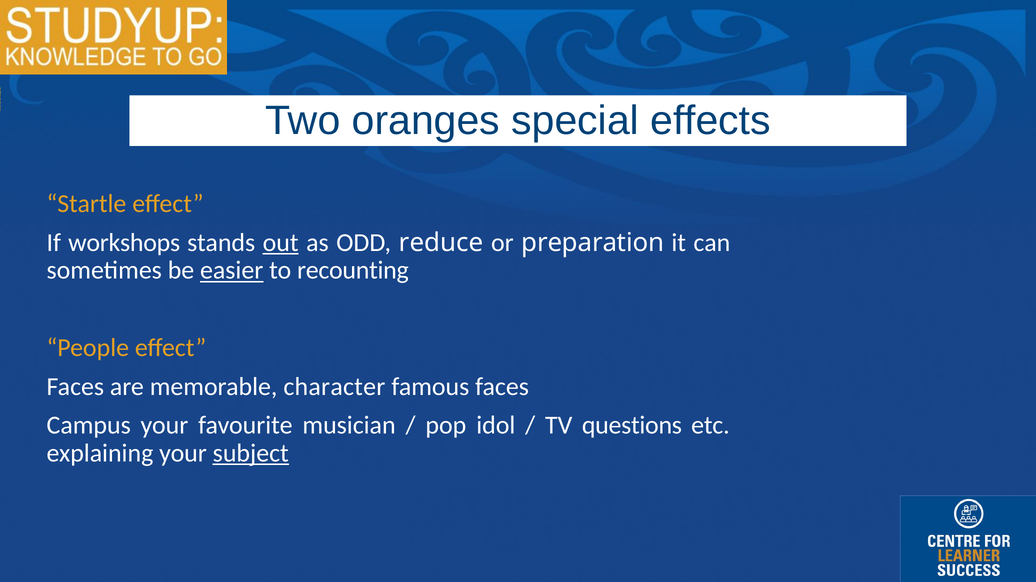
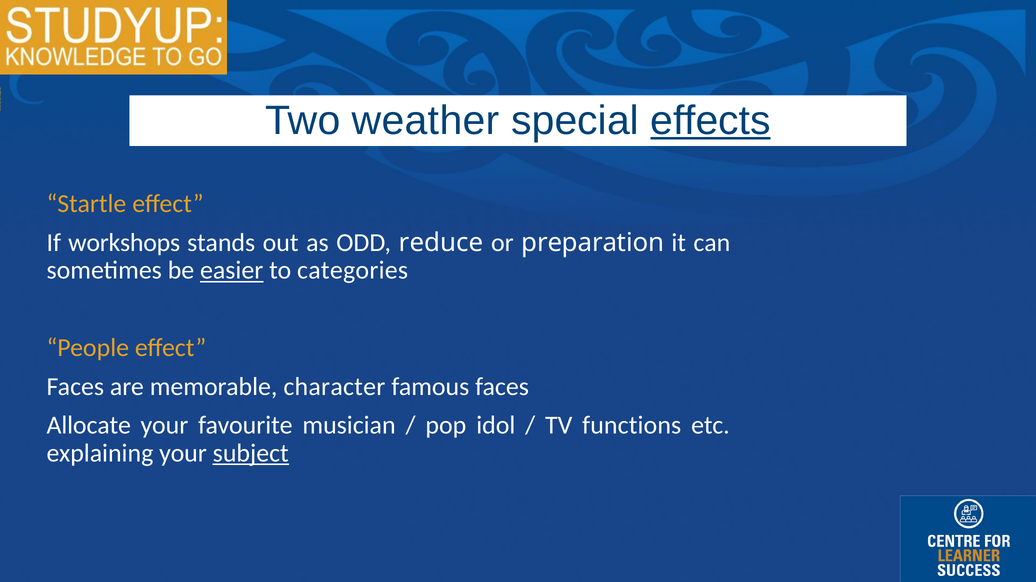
oranges: oranges -> weather
effects at (710, 121) underline: none -> present
out underline: present -> none
recounting: recounting -> categories
Campus: Campus -> Allocate
questions: questions -> functions
